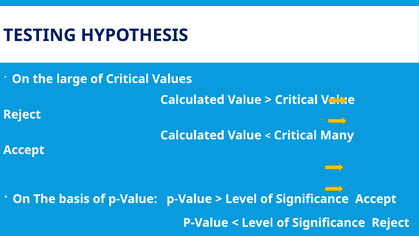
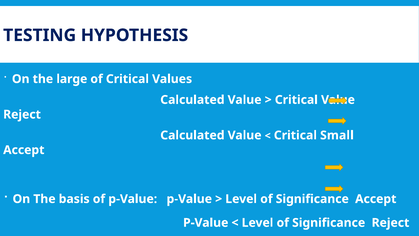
Many: Many -> Small
